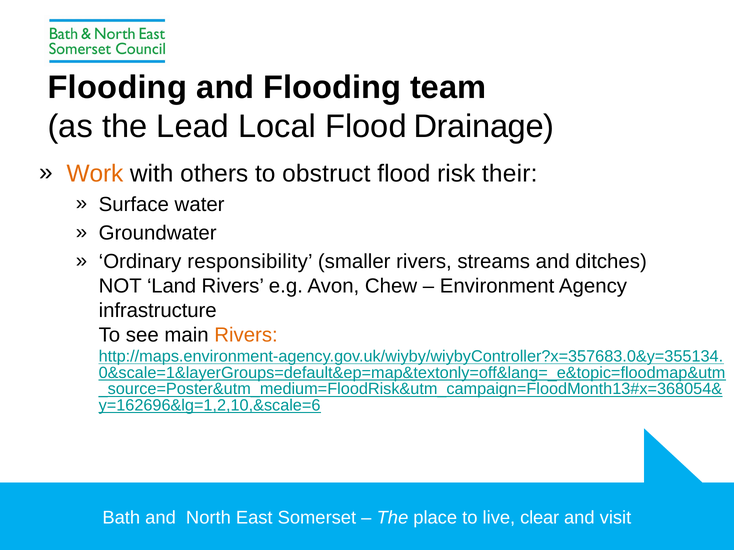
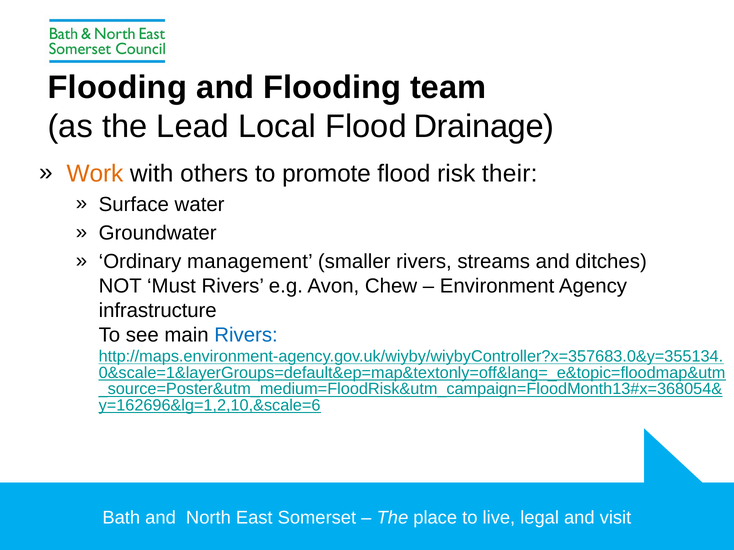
obstruct: obstruct -> promote
responsibility: responsibility -> management
Land: Land -> Must
Rivers at (246, 335) colour: orange -> blue
clear: clear -> legal
